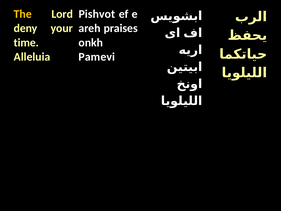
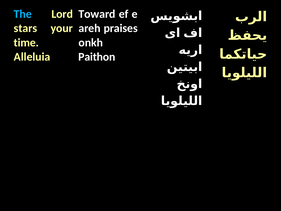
The colour: yellow -> light blue
Pishvot: Pishvot -> Toward
deny: deny -> stars
Pamevi: Pamevi -> Paithon
